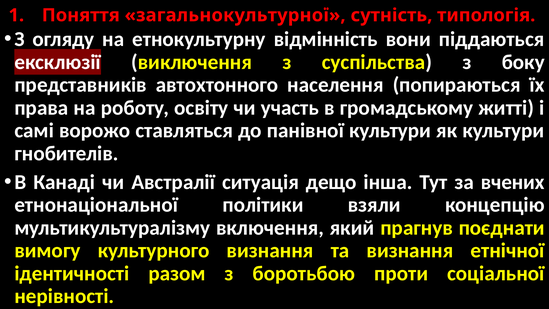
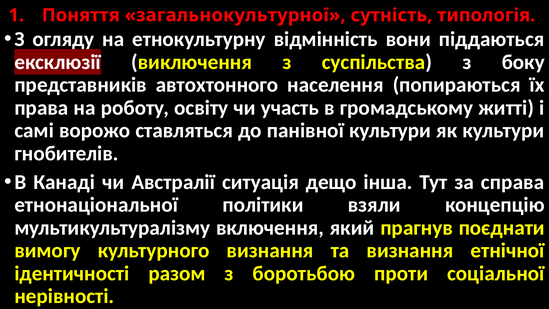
вчених: вчених -> справа
